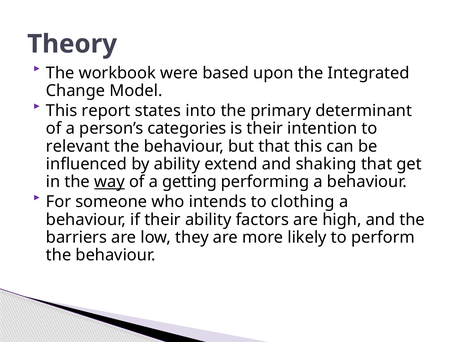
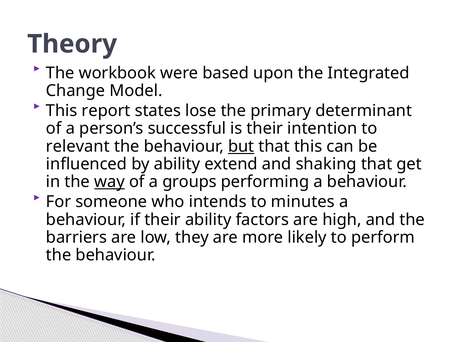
into: into -> lose
categories: categories -> successful
but underline: none -> present
getting: getting -> groups
clothing: clothing -> minutes
